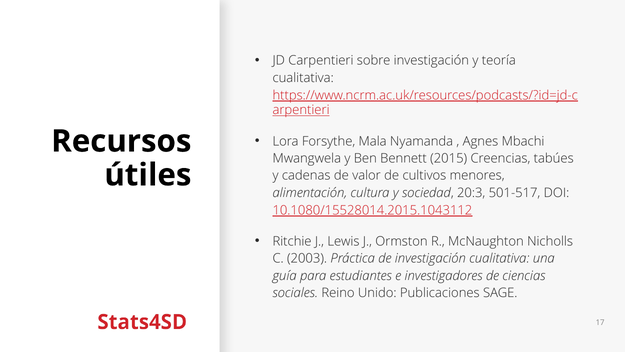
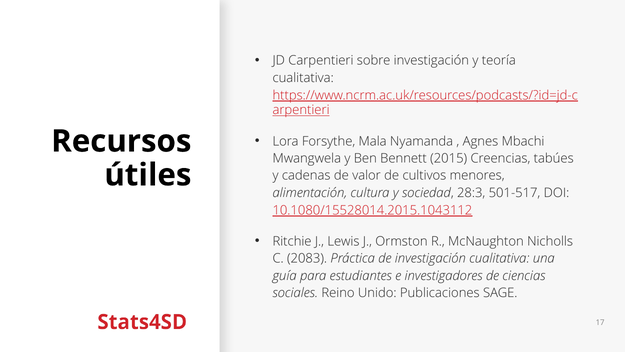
20:3: 20:3 -> 28:3
2003: 2003 -> 2083
